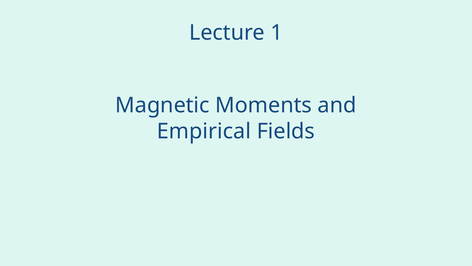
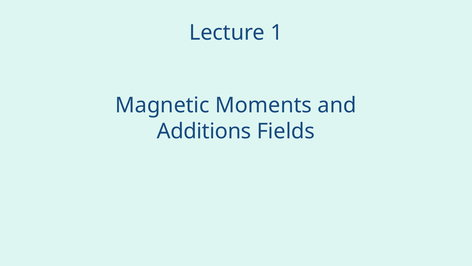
Empirical: Empirical -> Additions
